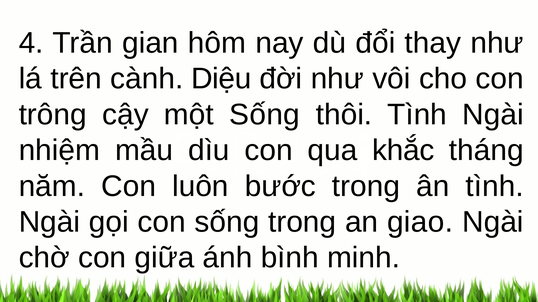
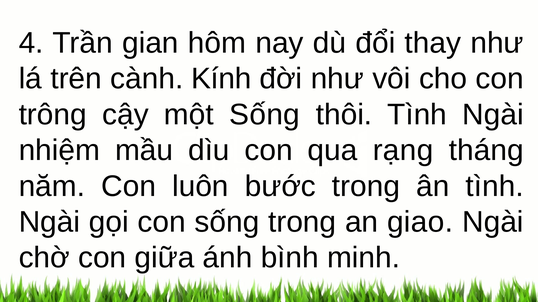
Diệu: Diệu -> Kính
khắc: khắc -> rạng
